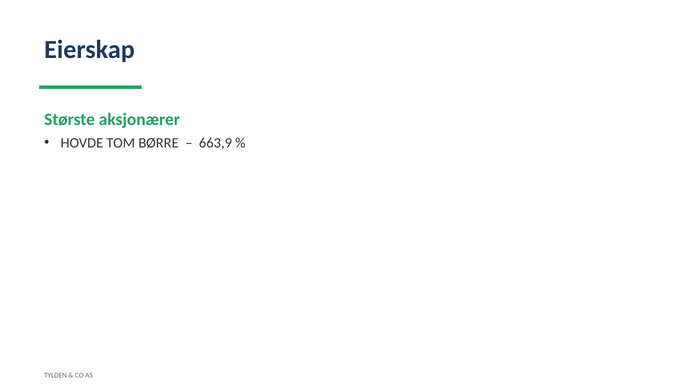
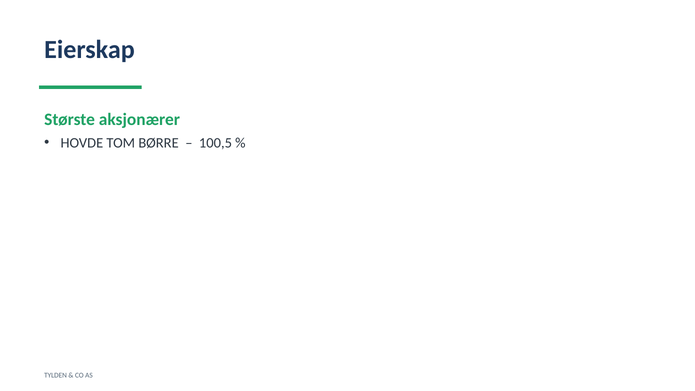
663,9: 663,9 -> 100,5
